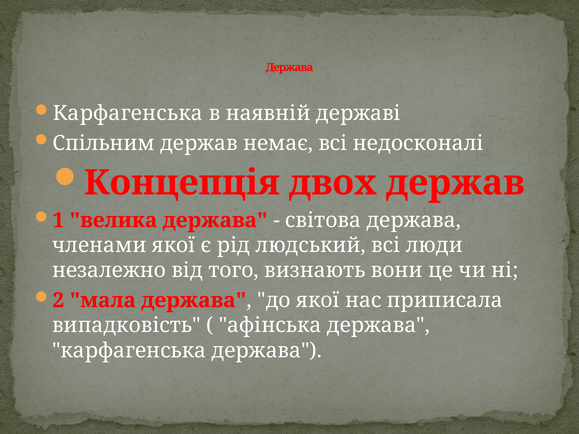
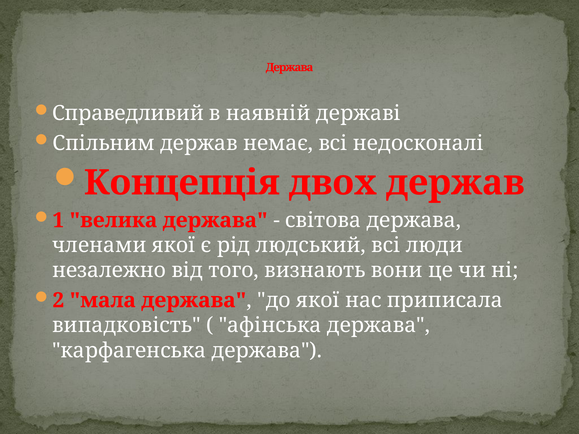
Карфагенська at (128, 113): Карфагенська -> Справедливий
